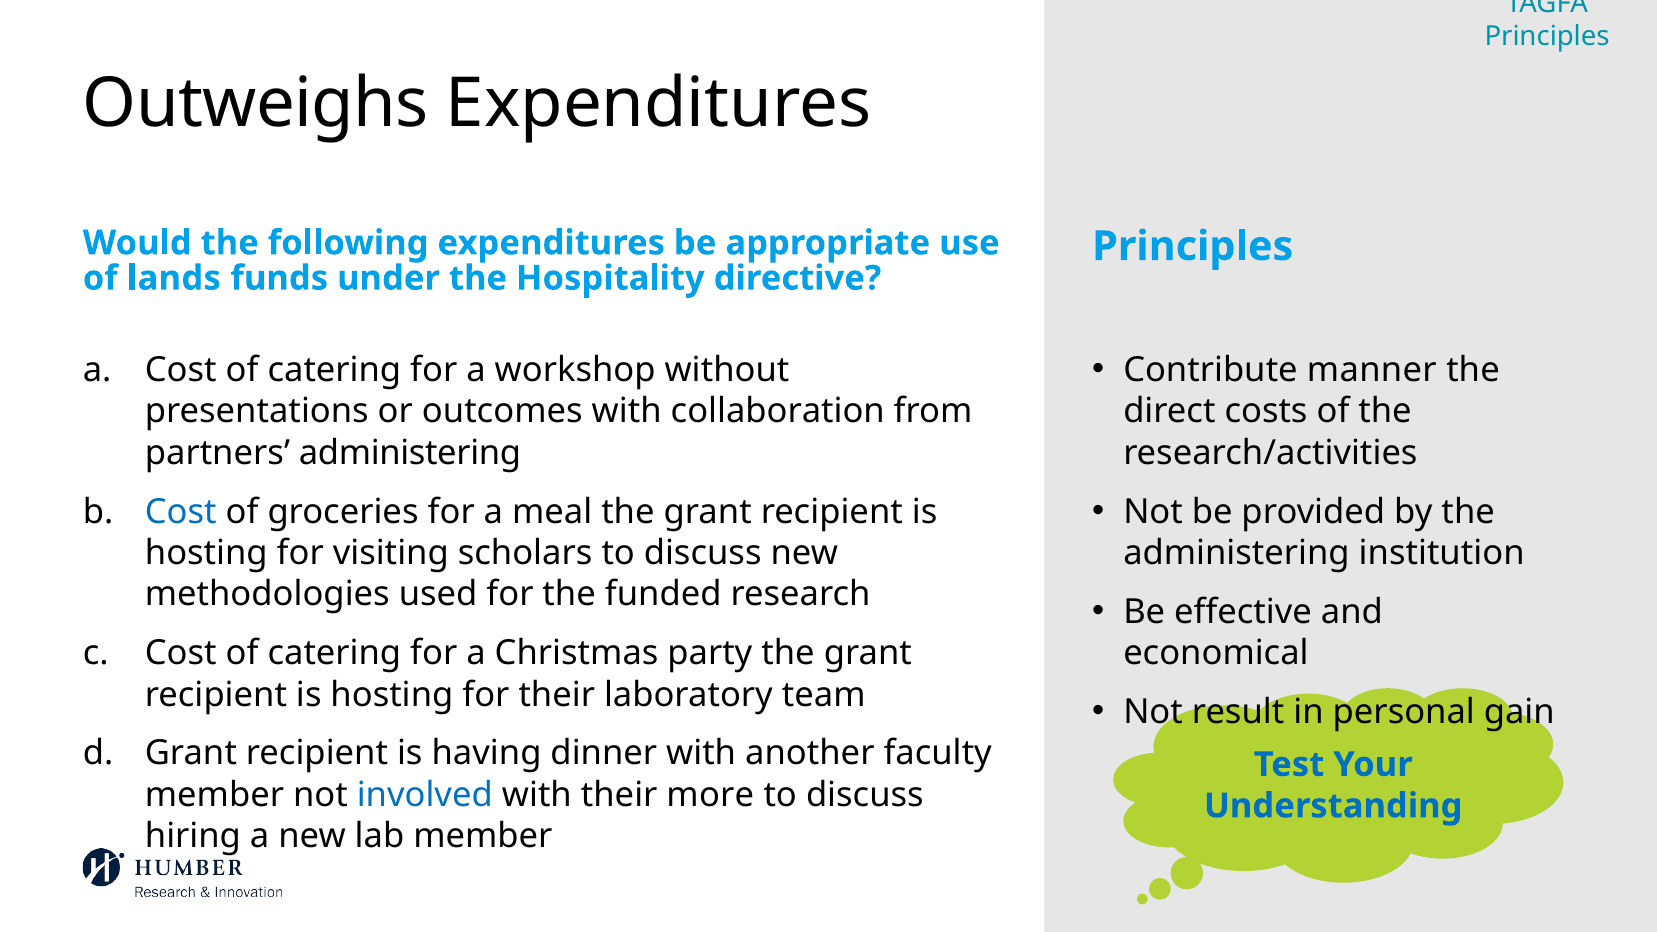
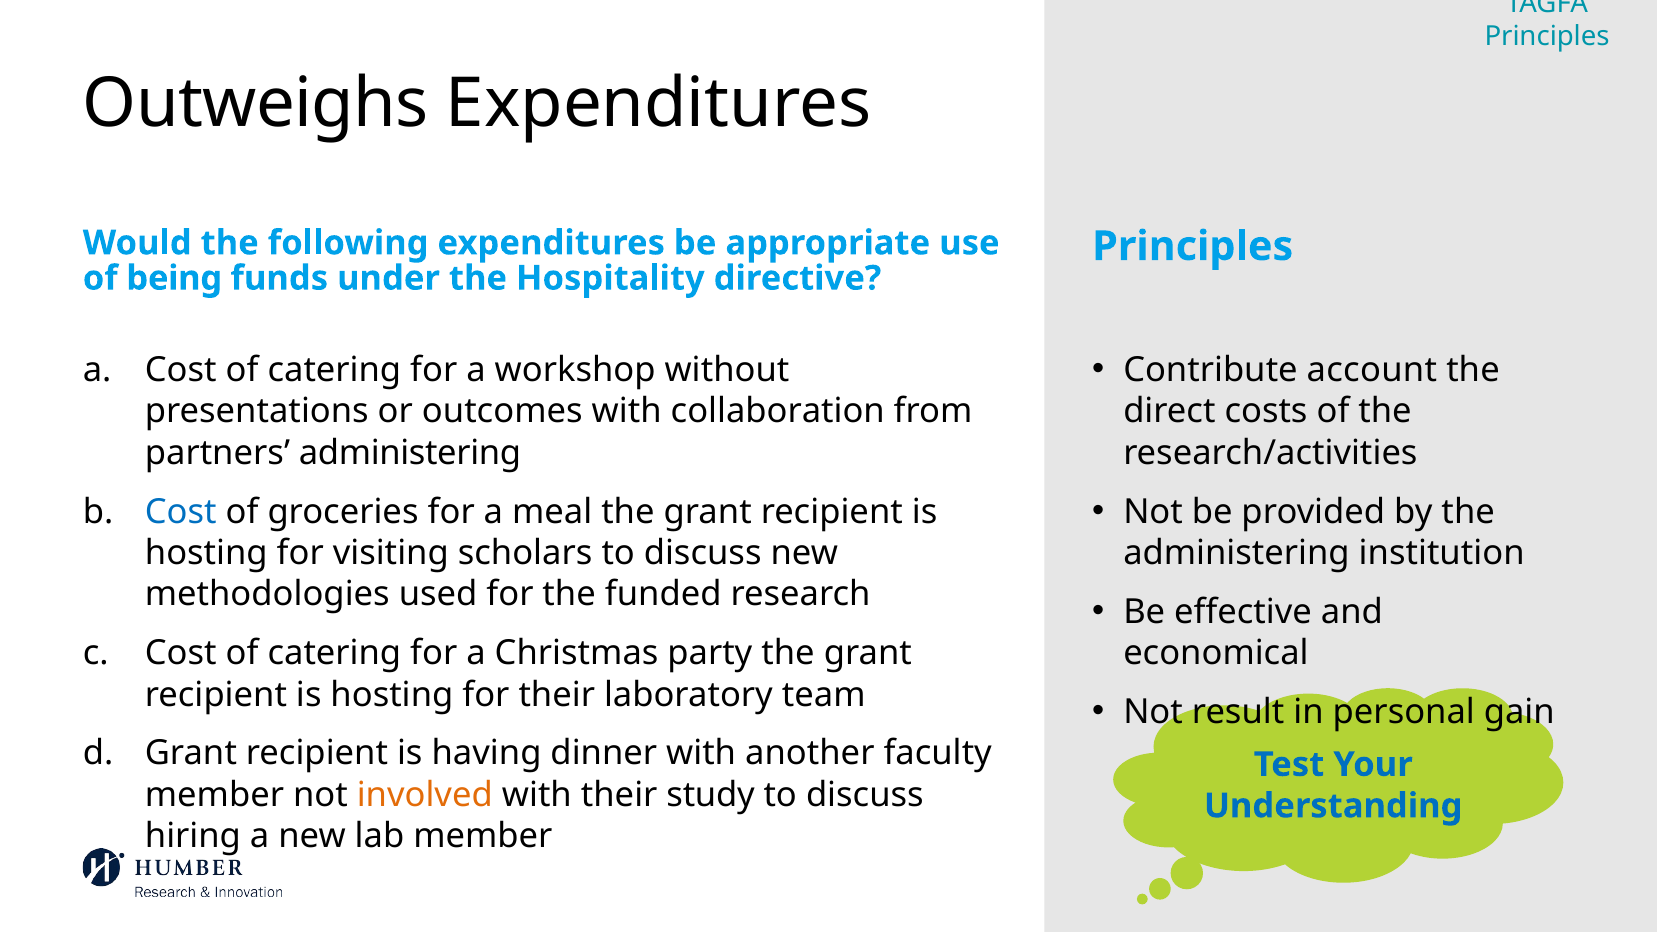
lands: lands -> being
manner: manner -> account
involved colour: blue -> orange
more: more -> study
